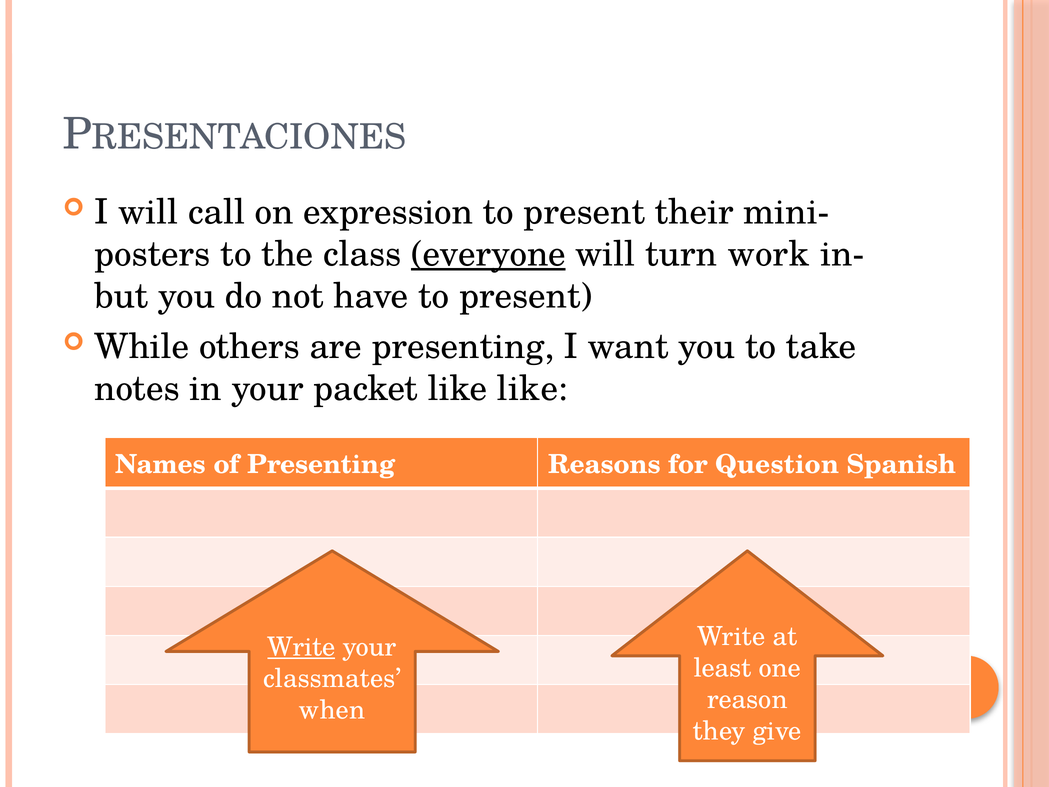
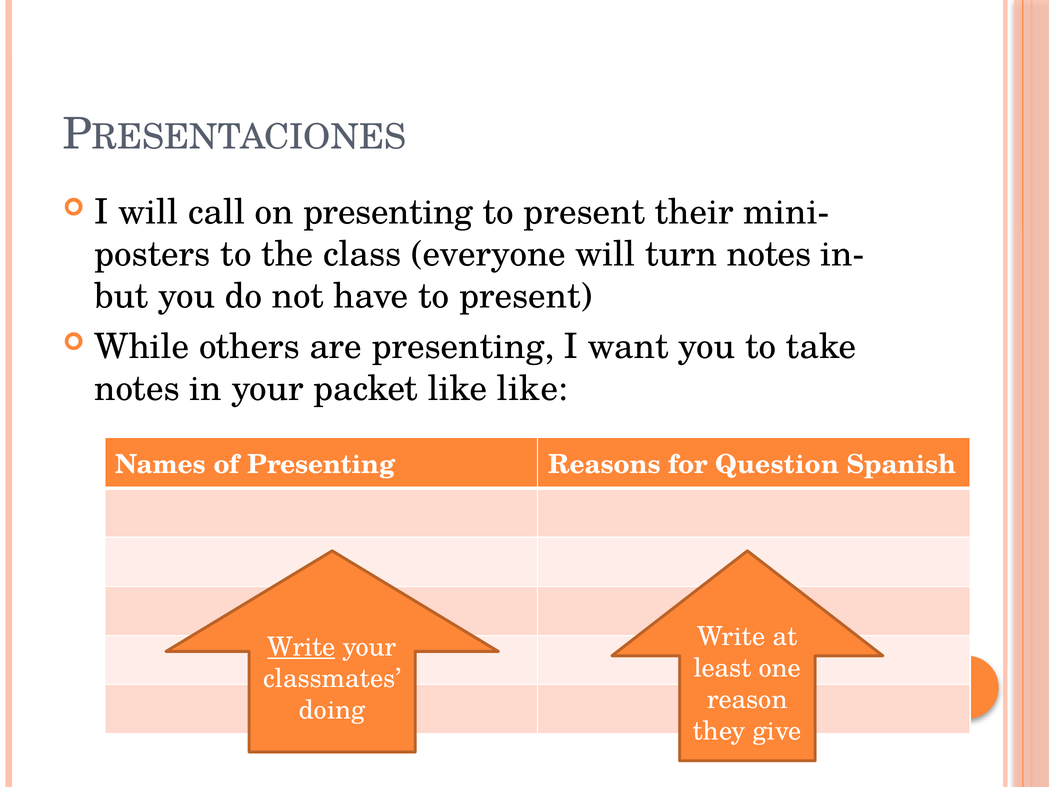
on expression: expression -> presenting
everyone underline: present -> none
turn work: work -> notes
when: when -> doing
